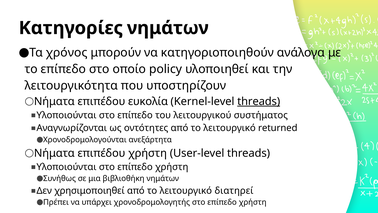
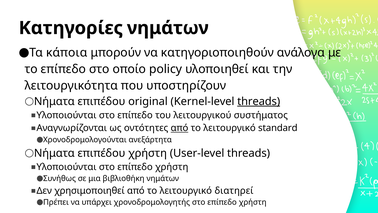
χρόνος: χρόνος -> κάποια
ευκολία: ευκολία -> original
από at (179, 128) underline: none -> present
returned: returned -> standard
